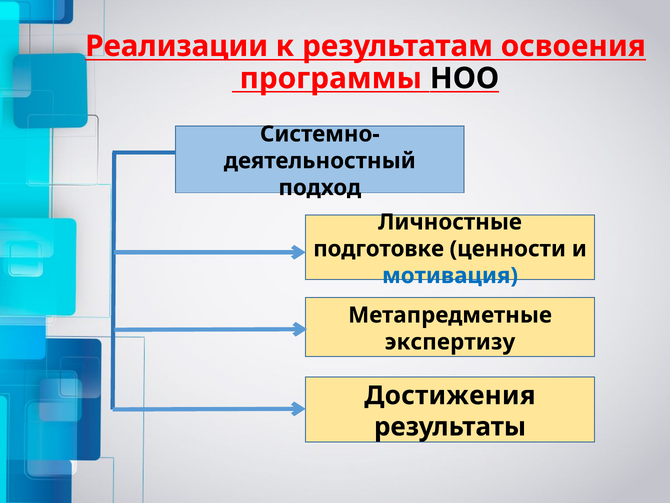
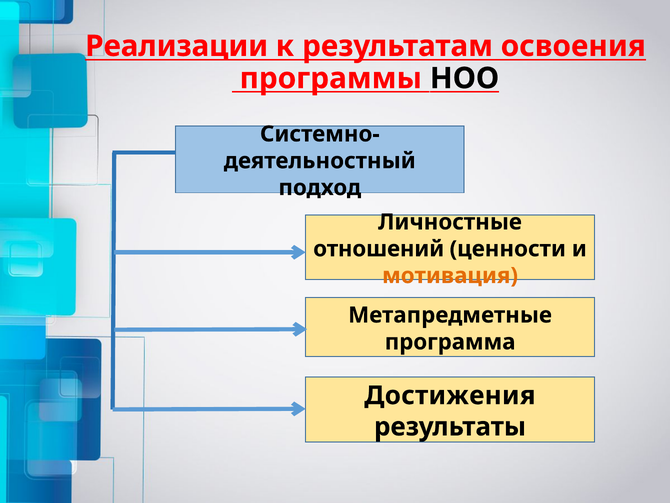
подготовке: подготовке -> отношений
мотивация colour: blue -> orange
экспертизу: экспертизу -> программа
